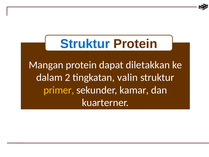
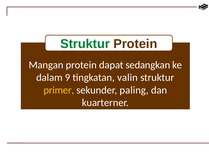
Struktur at (85, 44) colour: blue -> green
diletakkan: diletakkan -> sedangkan
2: 2 -> 9
kamar: kamar -> paling
